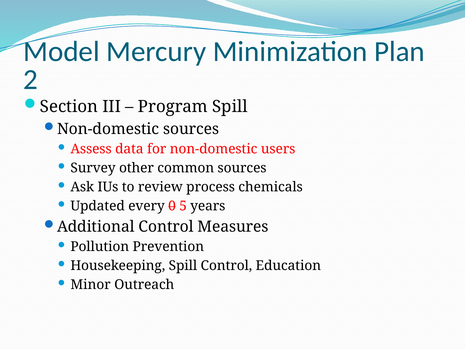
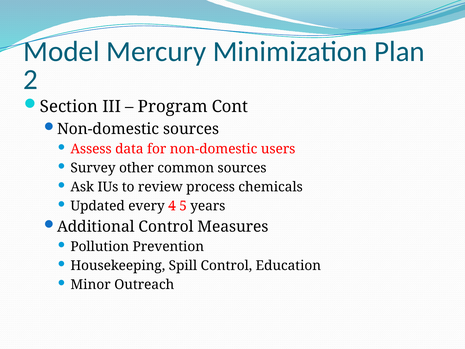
Program Spill: Spill -> Cont
0: 0 -> 4
